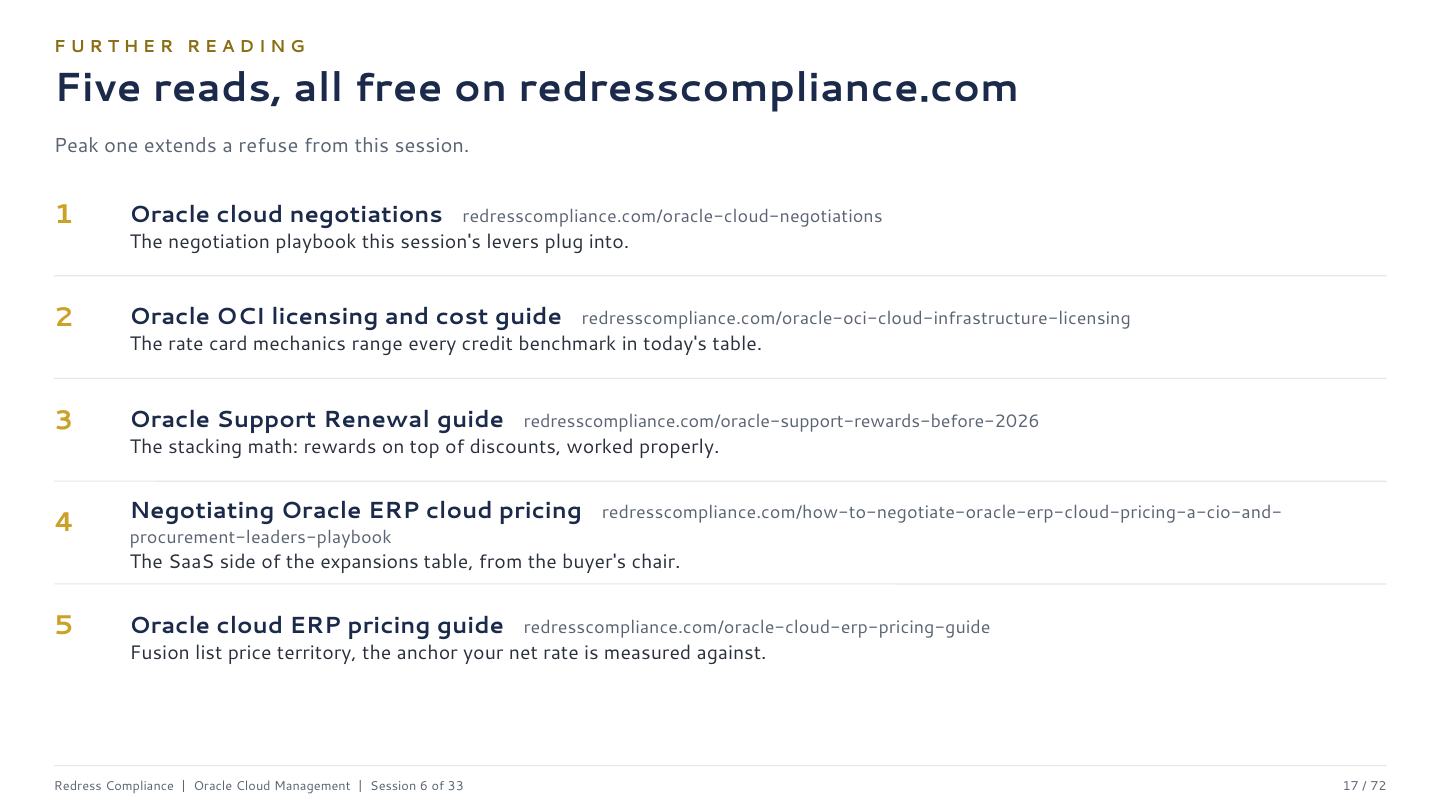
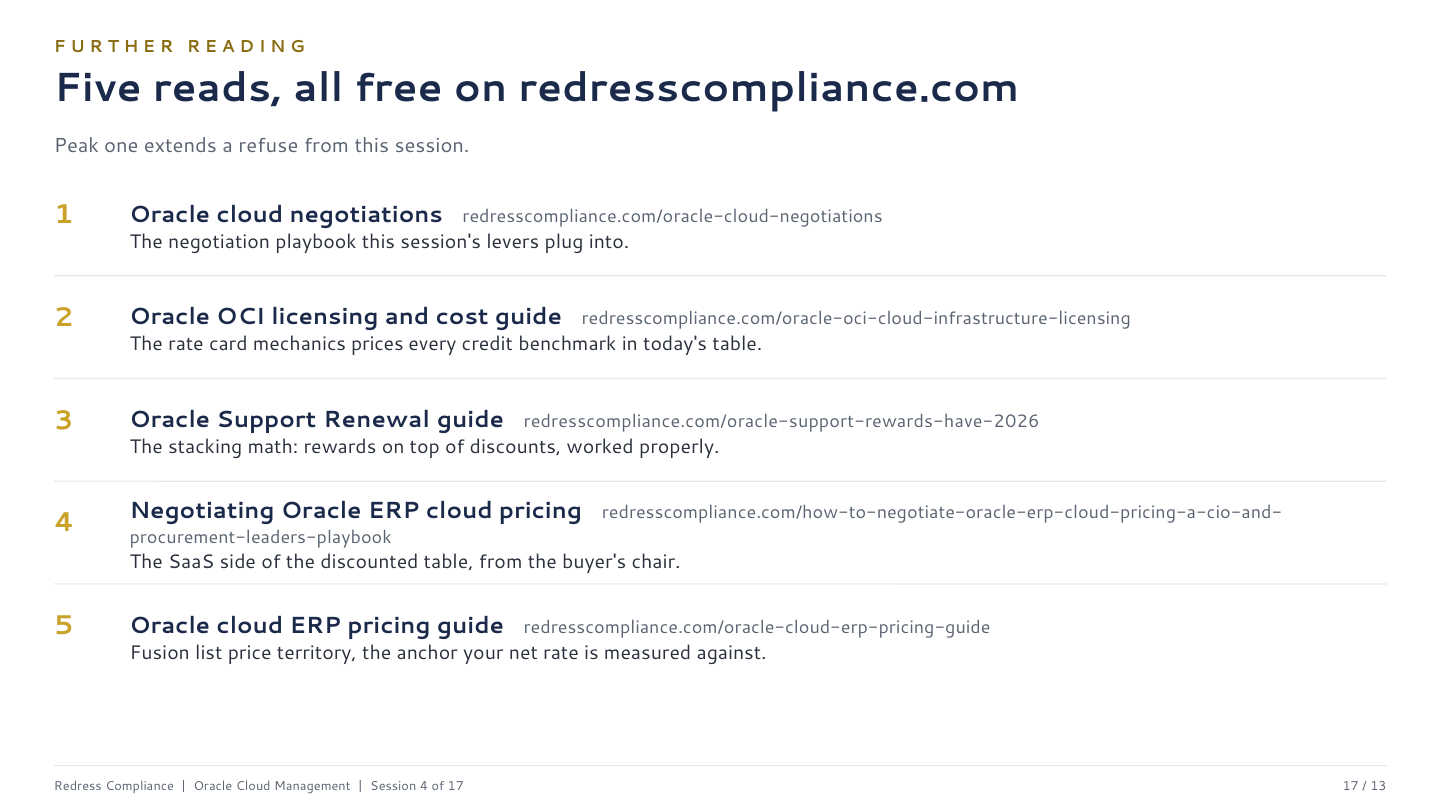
range: range -> prices
redresscompliance.com/oracle-support-rewards-before-2026: redresscompliance.com/oracle-support-rewards-before-2026 -> redresscompliance.com/oracle-support-rewards-have-2026
expansions: expansions -> discounted
Session 6: 6 -> 4
of 33: 33 -> 17
72: 72 -> 13
